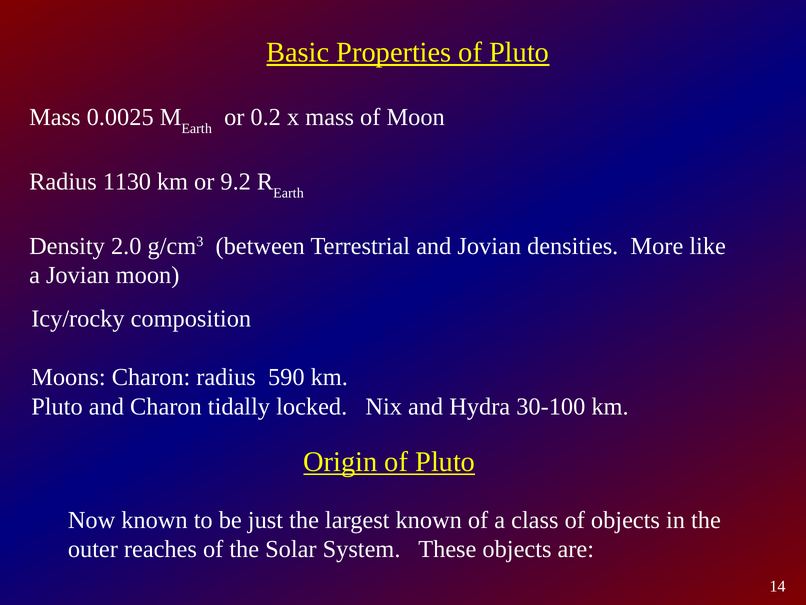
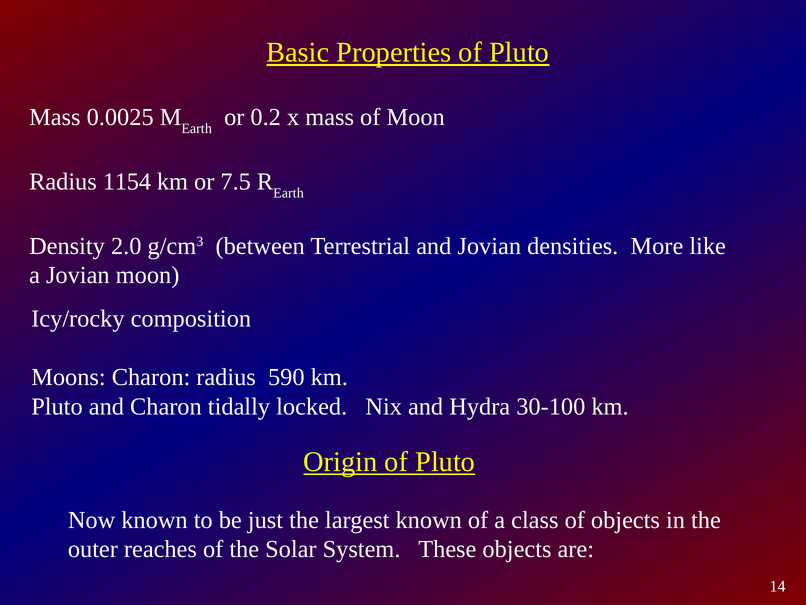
1130: 1130 -> 1154
9.2: 9.2 -> 7.5
